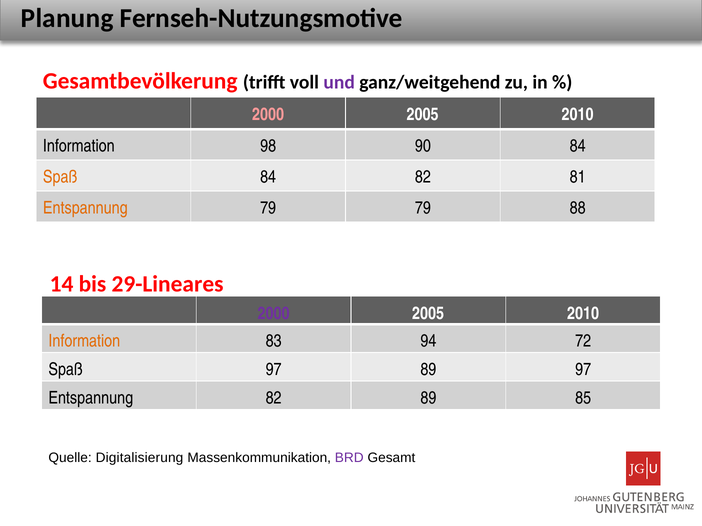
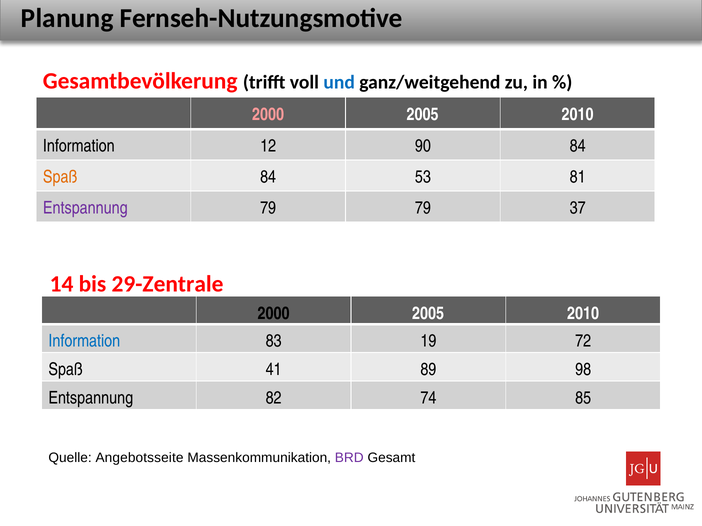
und colour: purple -> blue
98: 98 -> 12
84 82: 82 -> 53
Entspannung at (85, 208) colour: orange -> purple
88: 88 -> 37
29-Lineares: 29-Lineares -> 29-Zentrale
2000 at (274, 314) colour: purple -> black
Information at (84, 341) colour: orange -> blue
94: 94 -> 19
Spaß 97: 97 -> 41
89 97: 97 -> 98
82 89: 89 -> 74
Digitalisierung: Digitalisierung -> Angebotsseite
